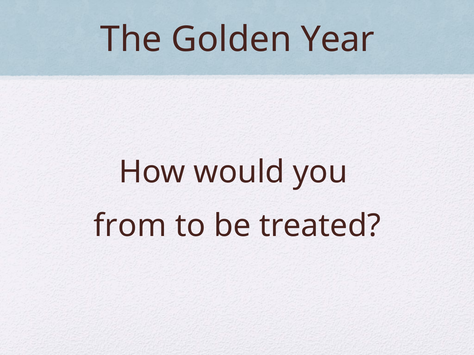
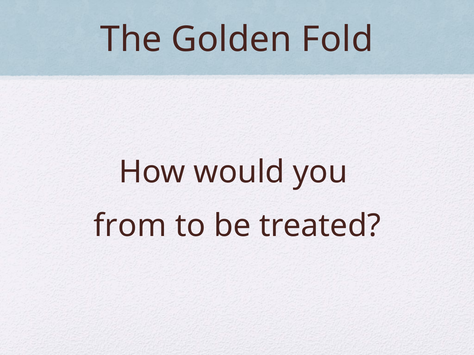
Year: Year -> Fold
